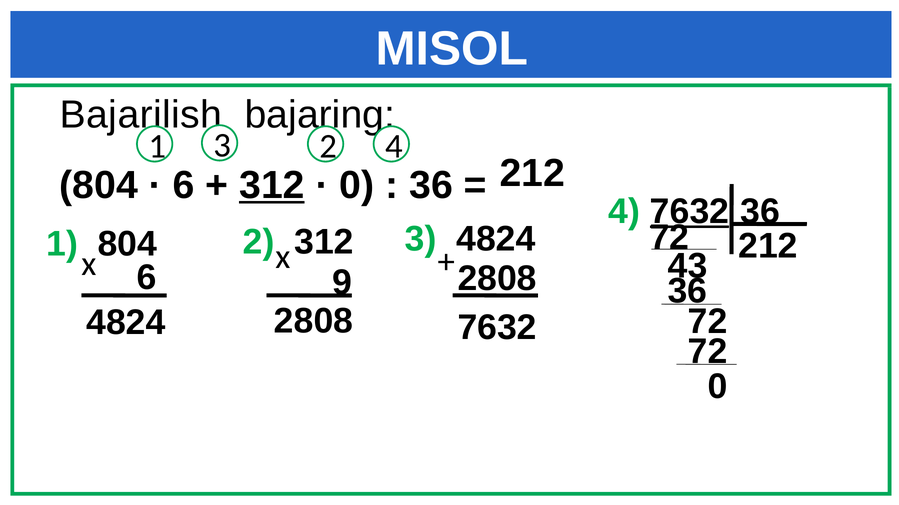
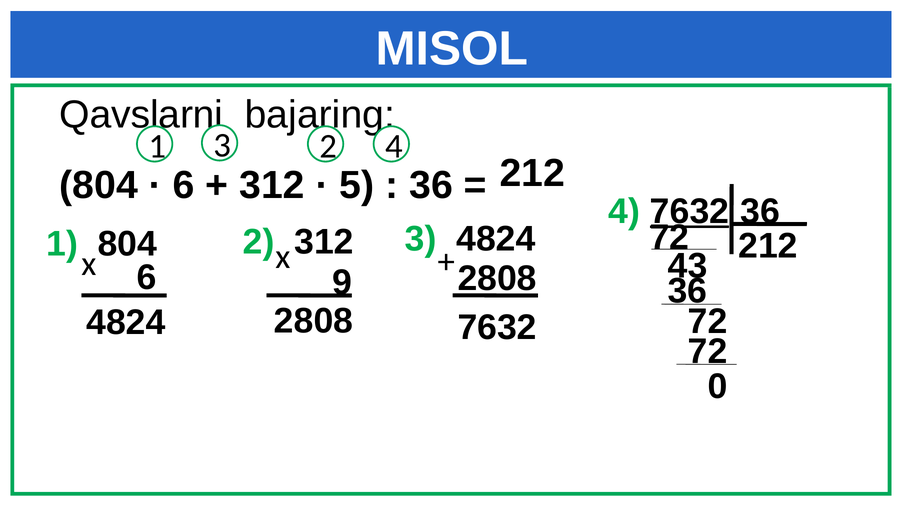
Bajarilish: Bajarilish -> Qavslarni
312 at (272, 186) underline: present -> none
0 at (357, 186): 0 -> 5
